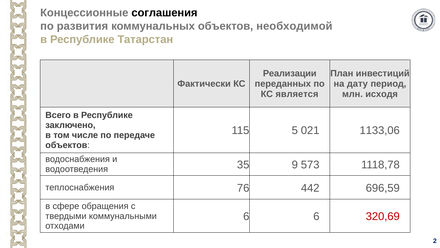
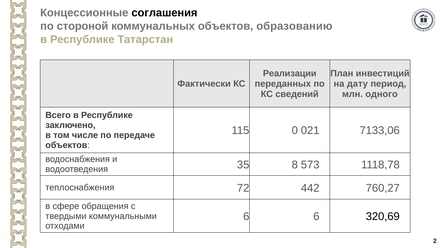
развития: развития -> стороной
необходимой: необходимой -> образованию
является: является -> сведений
исходя: исходя -> одного
5: 5 -> 0
1133,06: 1133,06 -> 7133,06
9: 9 -> 8
76: 76 -> 72
696,59: 696,59 -> 760,27
320,69 colour: red -> black
